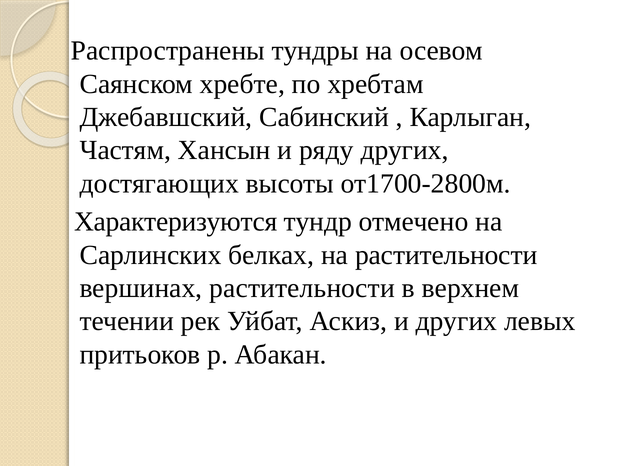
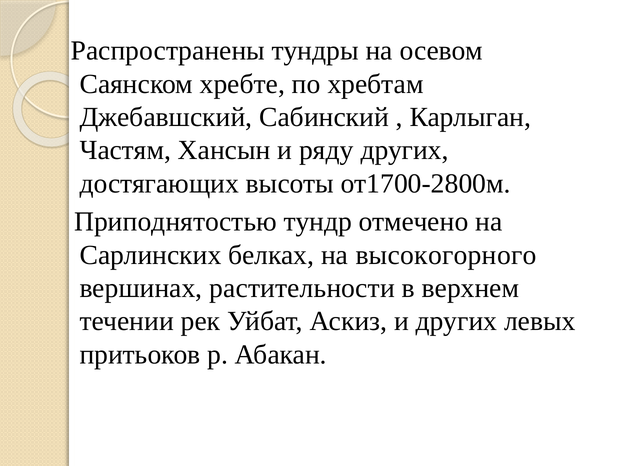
Характеризуются: Характеризуются -> Приподнятостью
на растительности: растительности -> высокогорного
